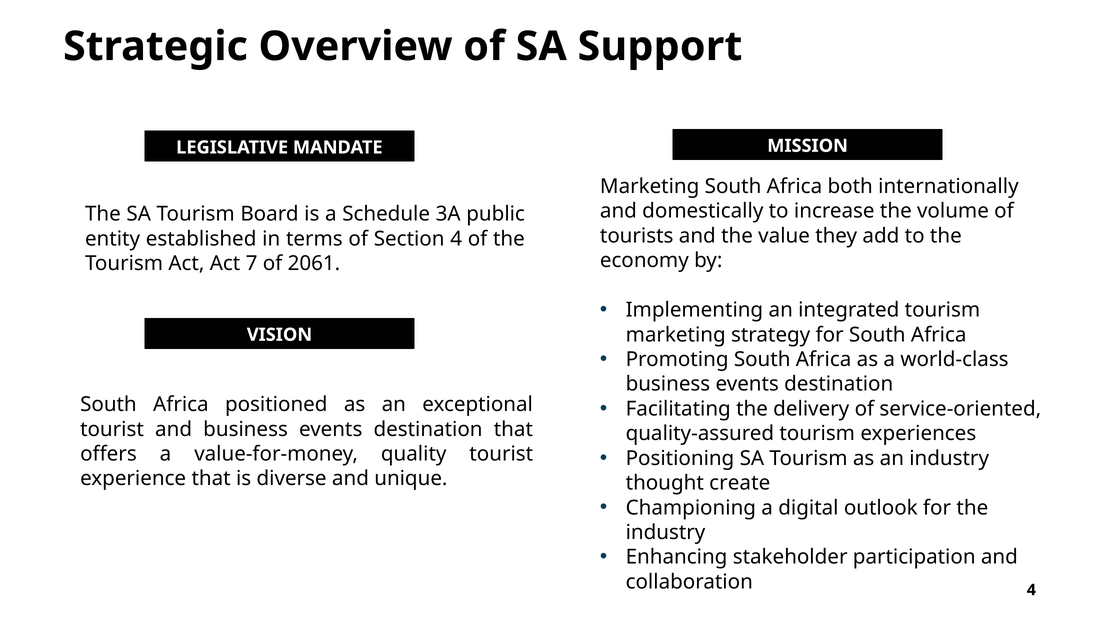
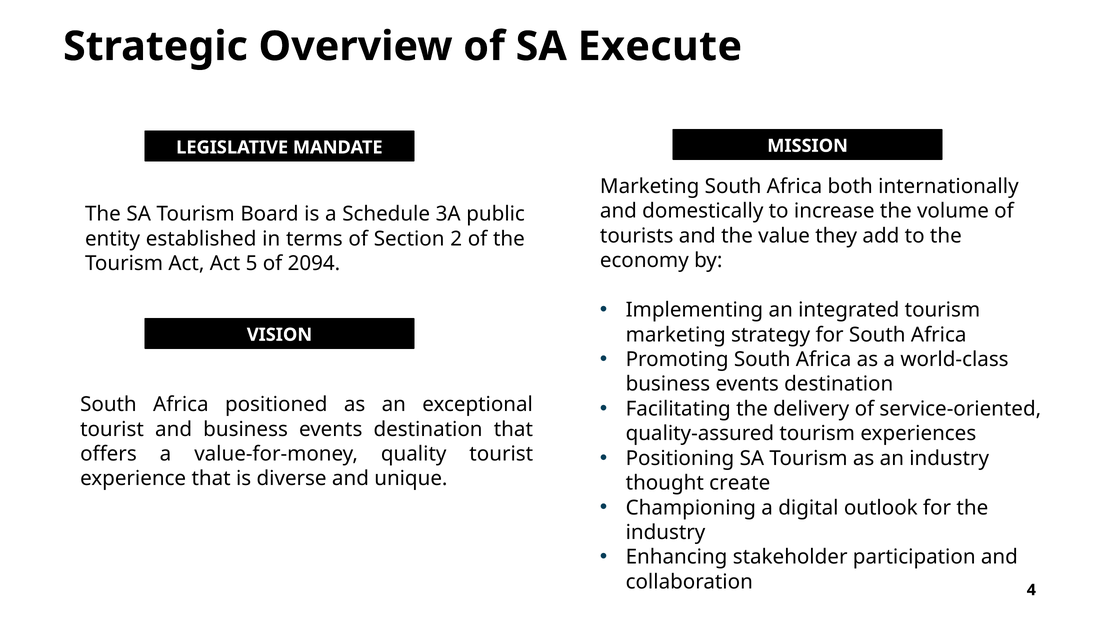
Support: Support -> Execute
Section 4: 4 -> 2
7: 7 -> 5
2061: 2061 -> 2094
